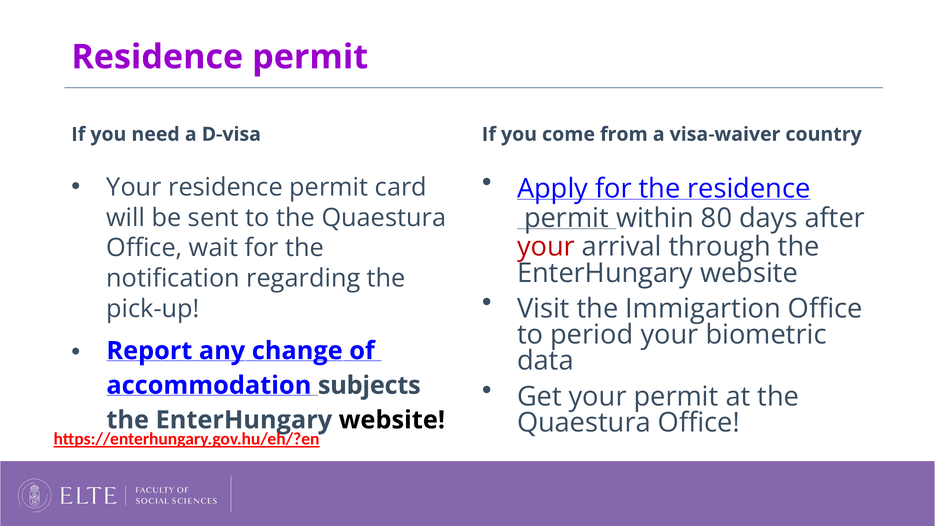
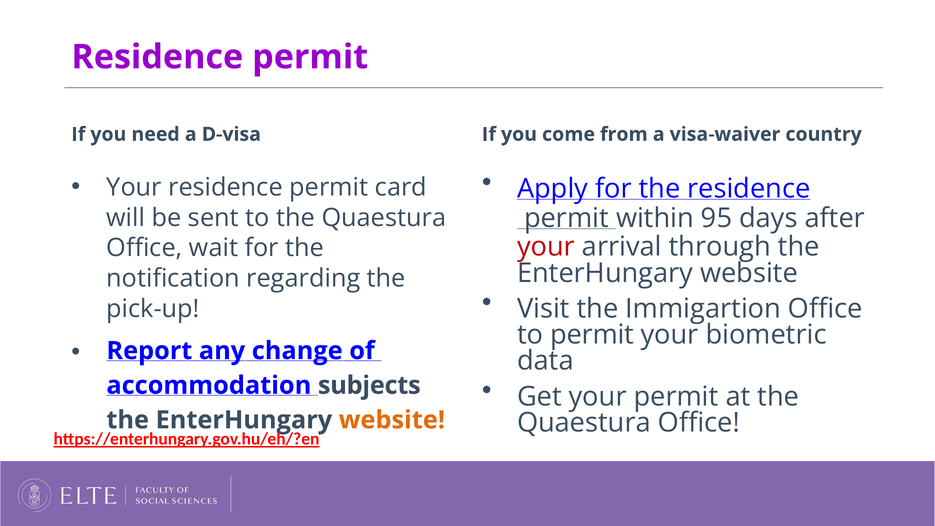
80: 80 -> 95
to period: period -> permit
website at (392, 420) colour: black -> orange
